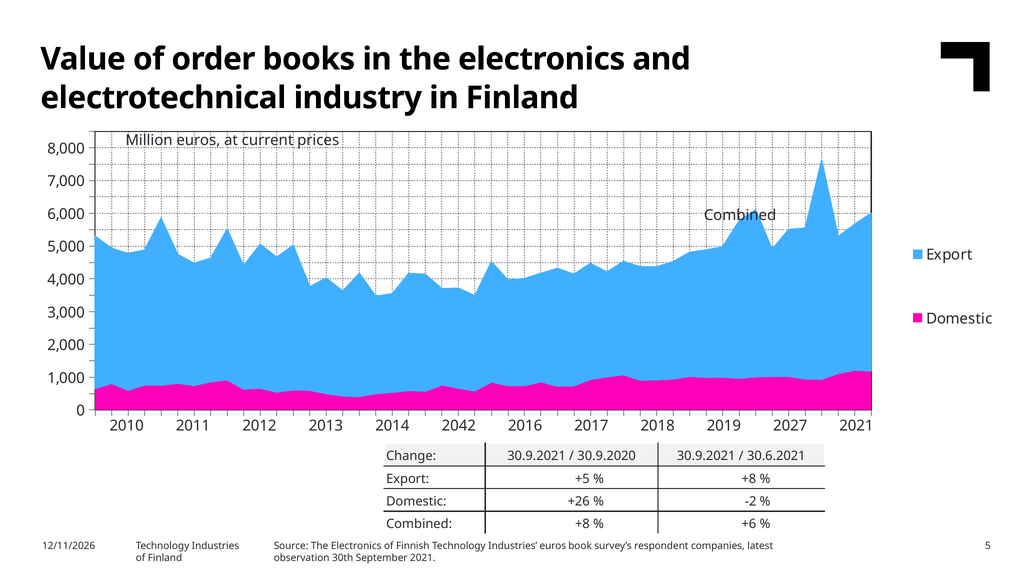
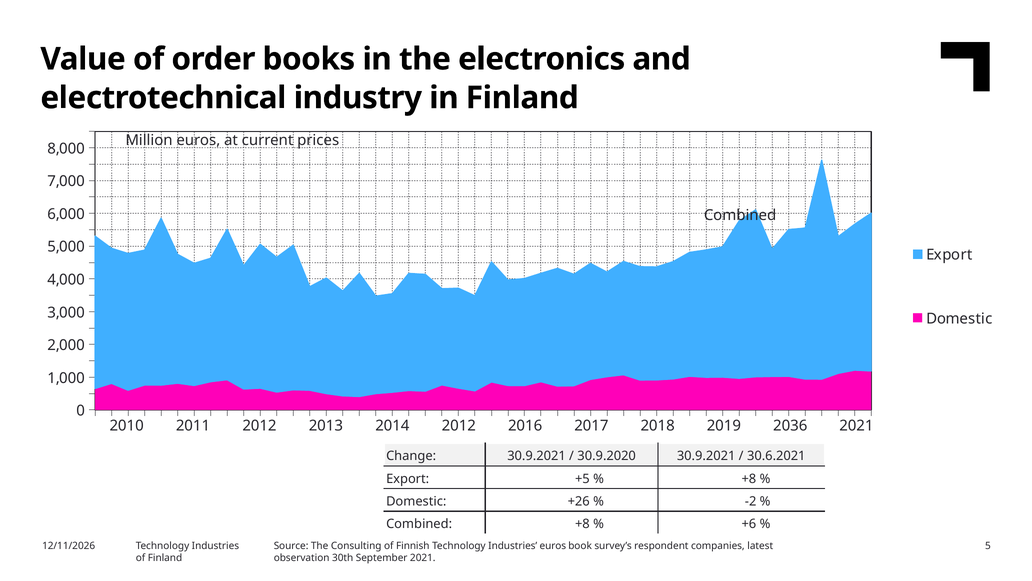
2014 2042: 2042 -> 2012
2027: 2027 -> 2036
Source The Electronics: Electronics -> Consulting
